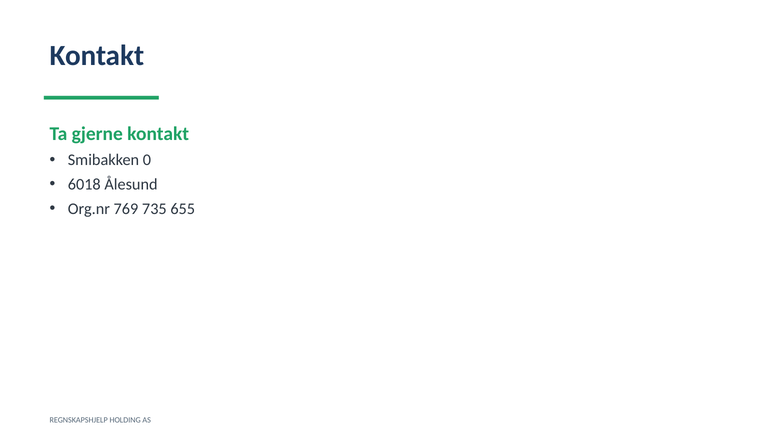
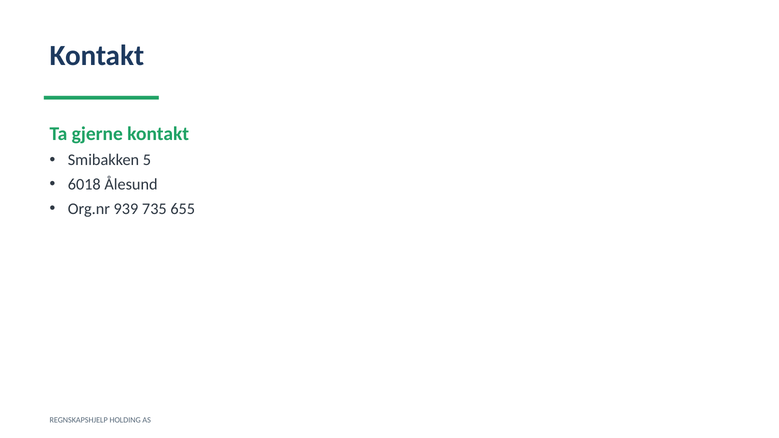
0: 0 -> 5
769: 769 -> 939
